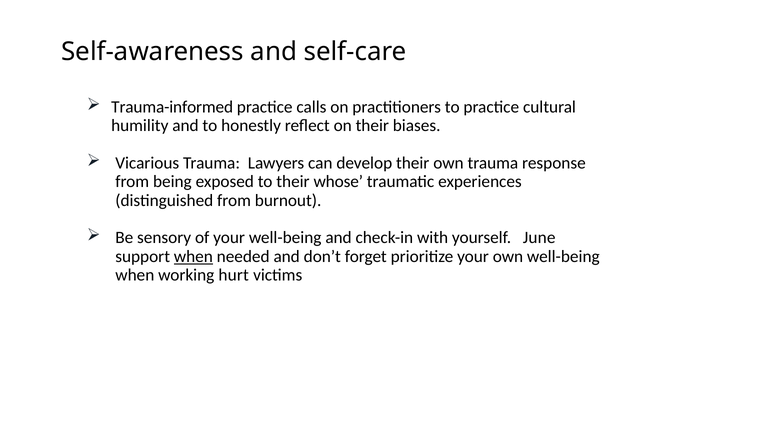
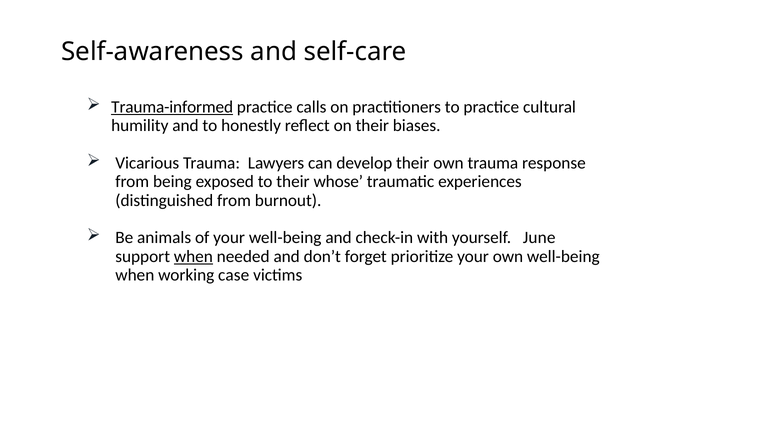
Trauma-informed underline: none -> present
sensory: sensory -> animals
hurt: hurt -> case
